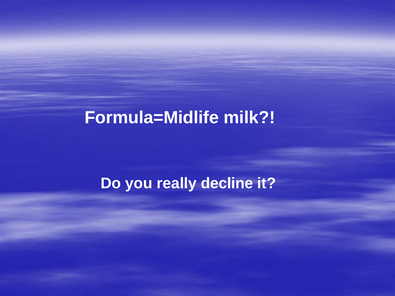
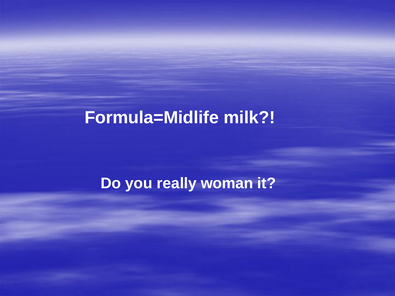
decline: decline -> woman
